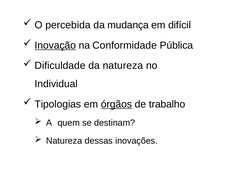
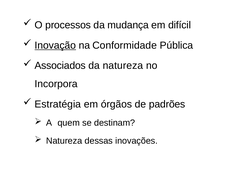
percebida: percebida -> processos
Dificuldade: Dificuldade -> Associados
Individual: Individual -> Incorpora
Tipologias: Tipologias -> Estratégia
órgãos underline: present -> none
trabalho: trabalho -> padrões
